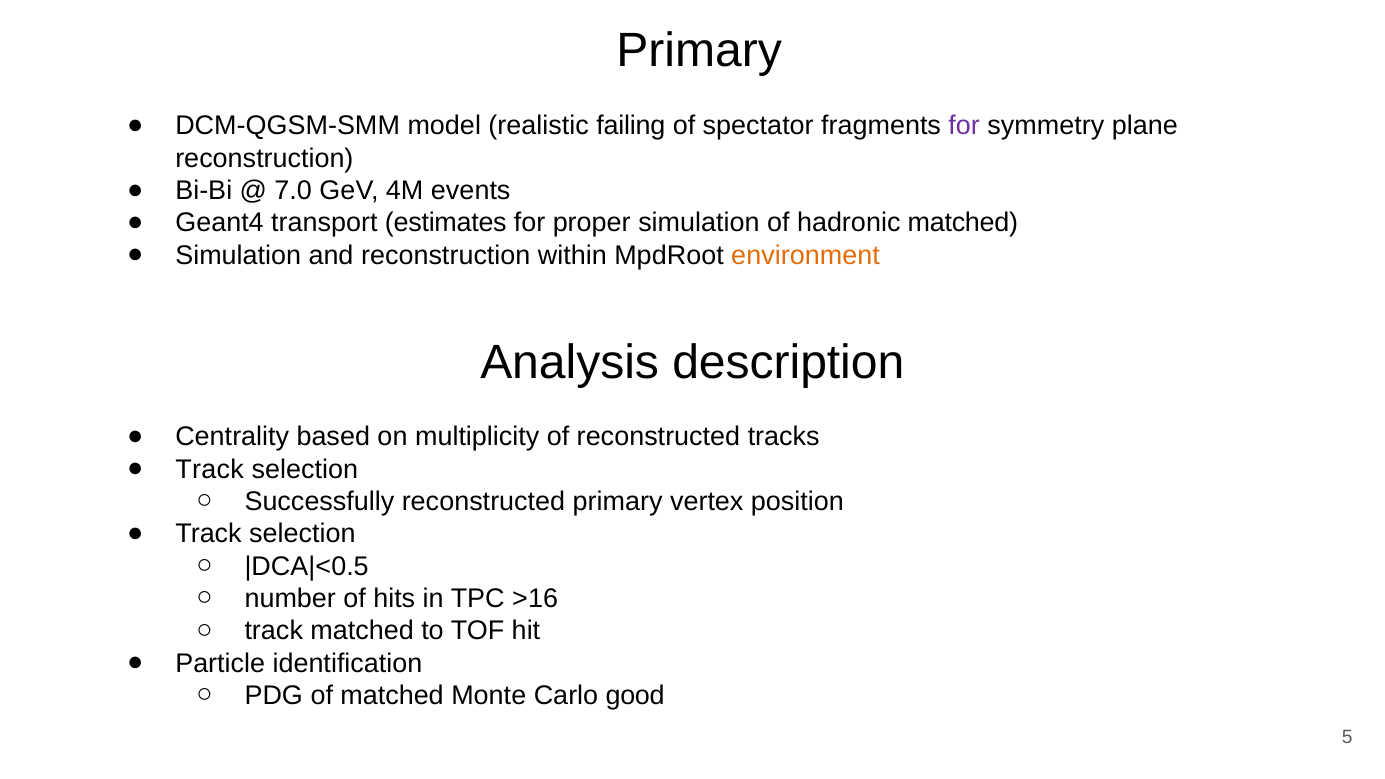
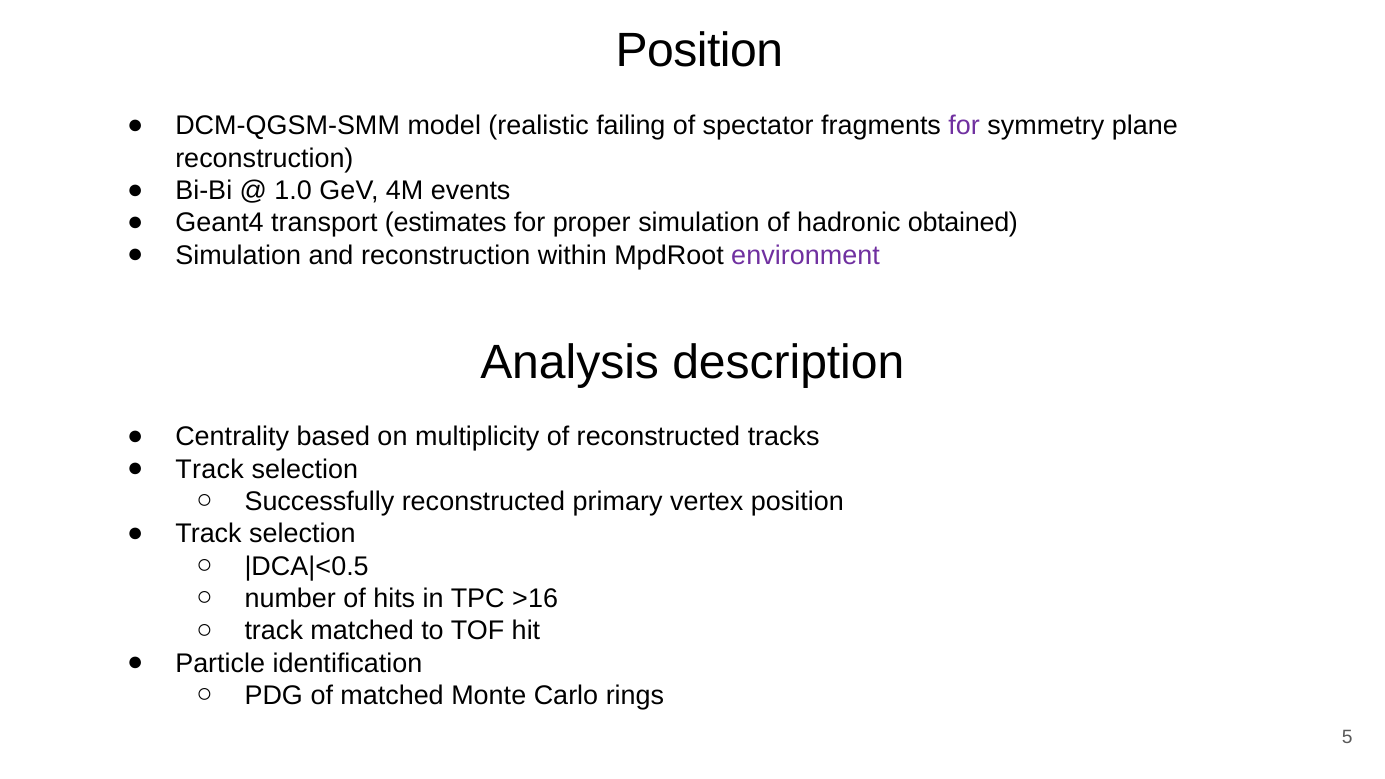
Primary at (699, 51): Primary -> Position
7.0: 7.0 -> 1.0
hadronic matched: matched -> obtained
environment colour: orange -> purple
good: good -> rings
